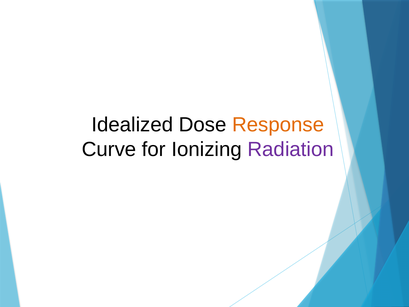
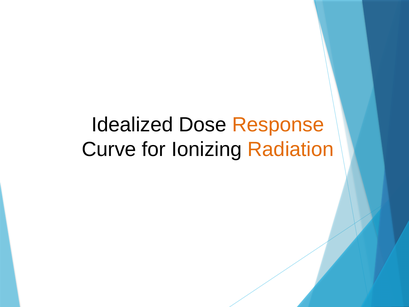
Radiation colour: purple -> orange
